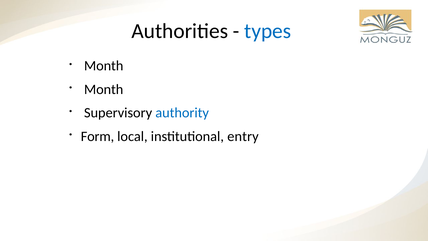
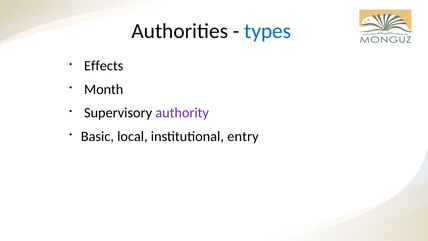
Month at (104, 66): Month -> Effects
authority colour: blue -> purple
Form: Form -> Basic
